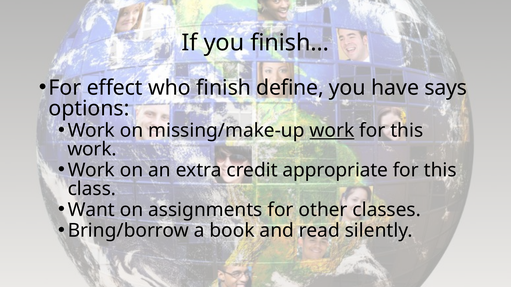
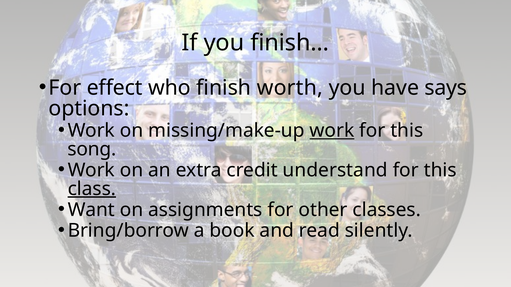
define: define -> worth
work at (92, 149): work -> song
appropriate: appropriate -> understand
class underline: none -> present
